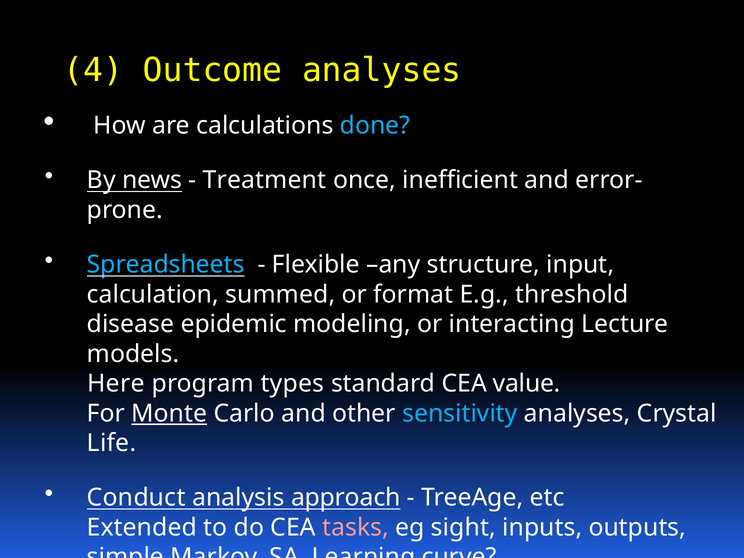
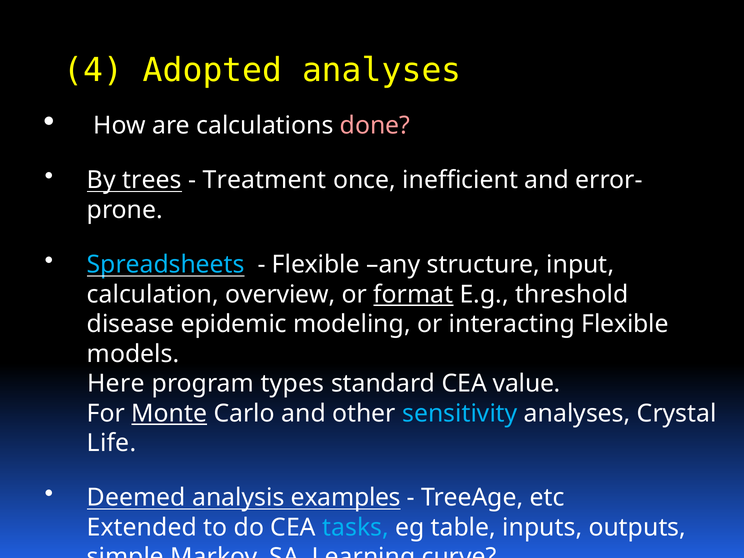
Outcome: Outcome -> Adopted
done colour: light blue -> pink
news: news -> trees
summed: summed -> overview
format underline: none -> present
interacting Lecture: Lecture -> Flexible
Conduct: Conduct -> Deemed
approach: approach -> examples
tasks colour: pink -> light blue
sight: sight -> table
